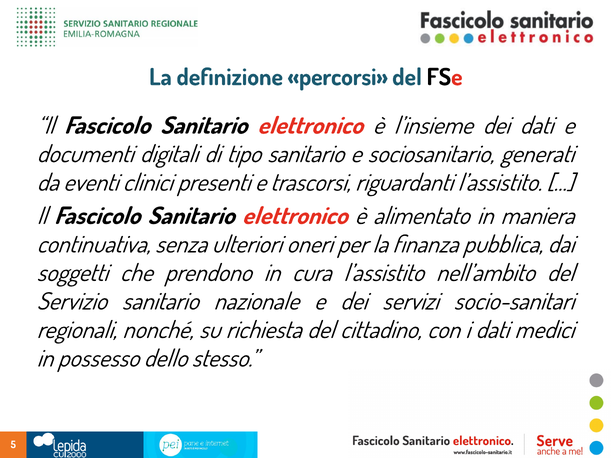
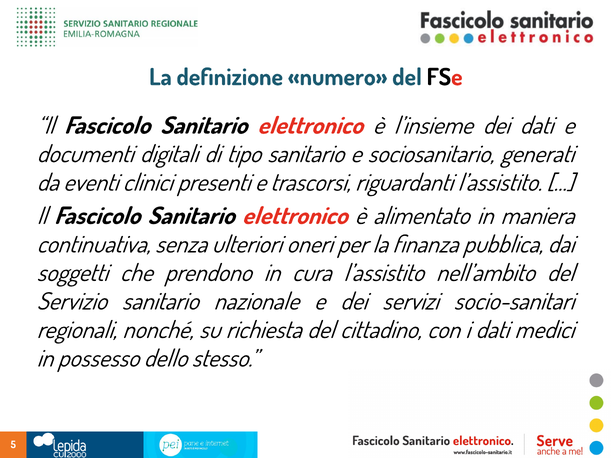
percorsi: percorsi -> numero
